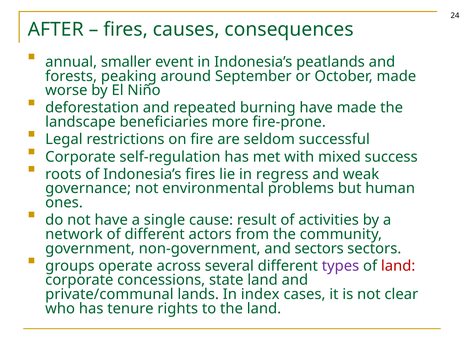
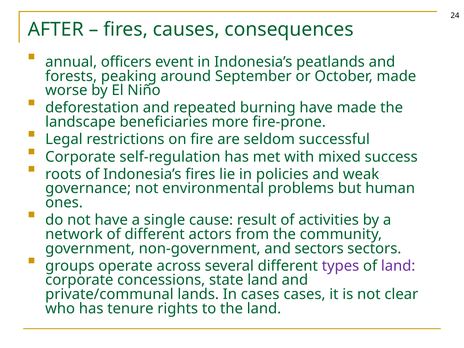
smaller: smaller -> officers
regress: regress -> policies
land at (398, 266) colour: red -> purple
In index: index -> cases
